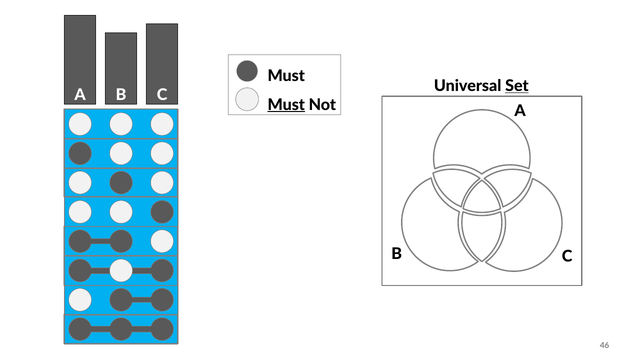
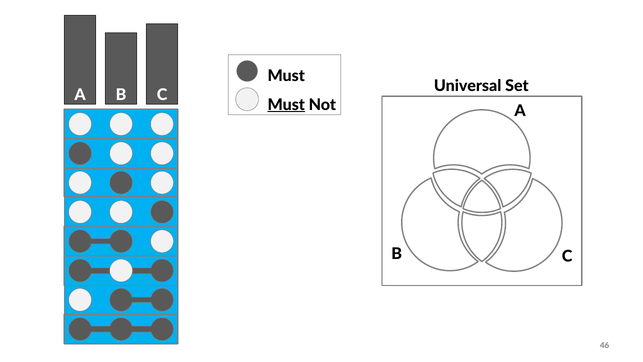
Set underline: present -> none
